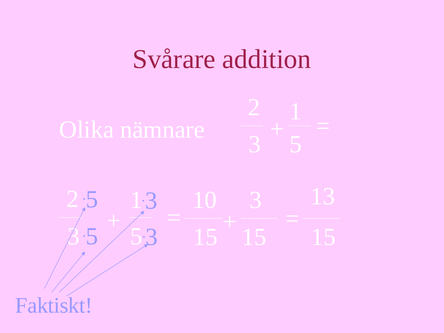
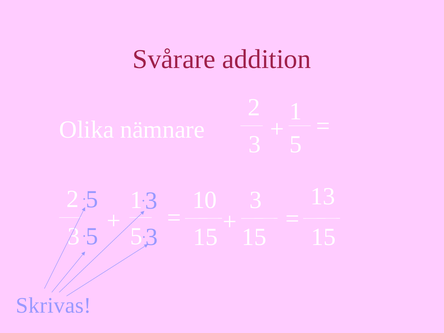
Faktiskt: Faktiskt -> Skrivas
